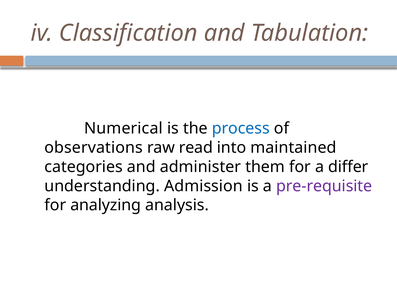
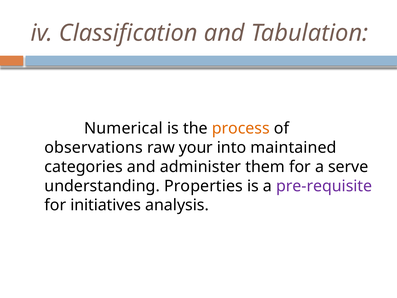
process colour: blue -> orange
read: read -> your
differ: differ -> serve
Admission: Admission -> Properties
analyzing: analyzing -> initiatives
